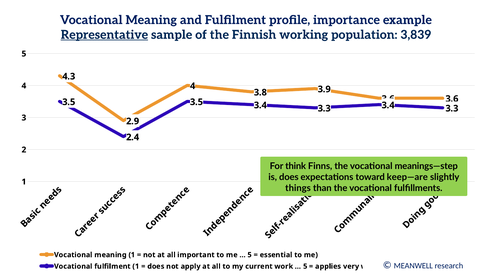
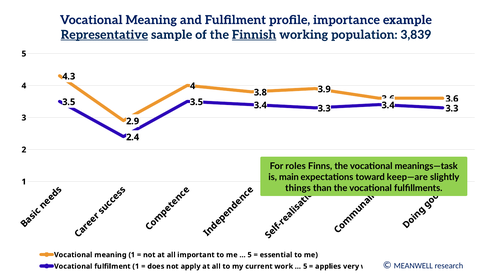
Finnish underline: none -> present
think: think -> roles
meanings—step: meanings—step -> meanings—task
is does: does -> main
